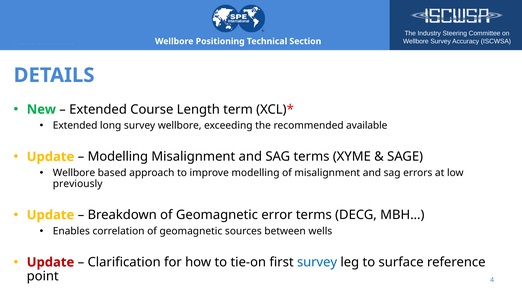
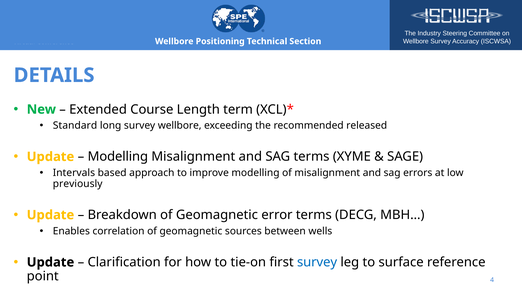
Extended at (75, 126): Extended -> Standard
available: available -> released
Wellbore at (74, 173): Wellbore -> Intervals
Update at (50, 263) colour: red -> black
